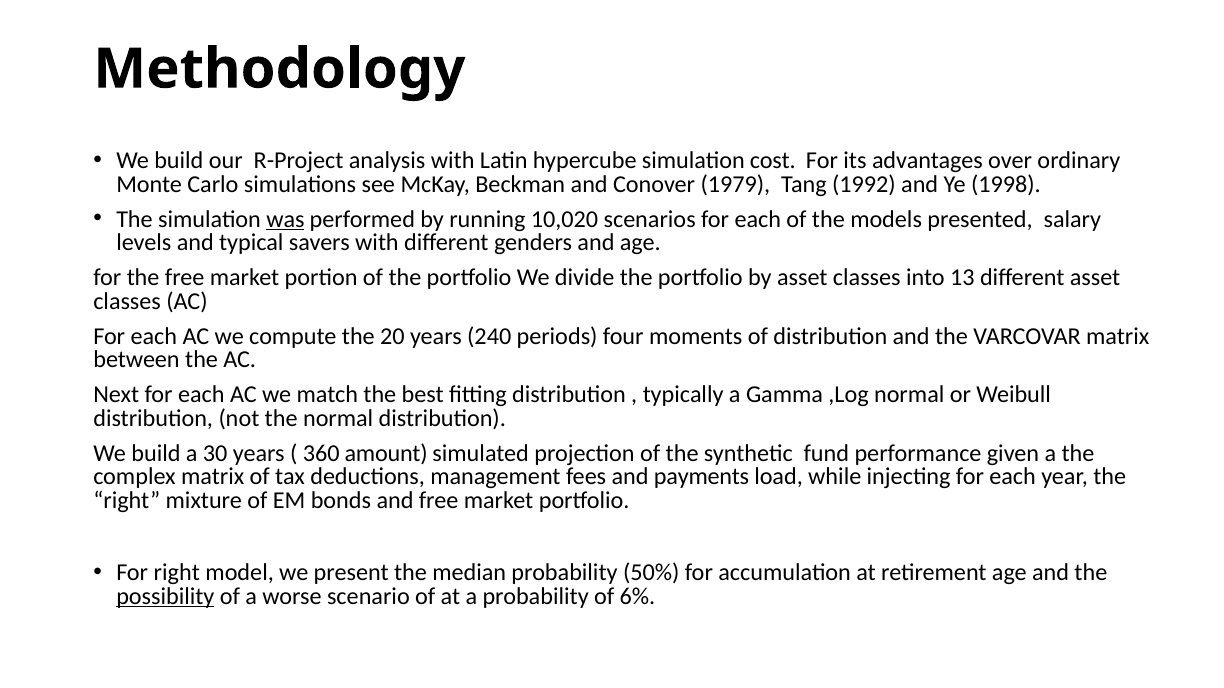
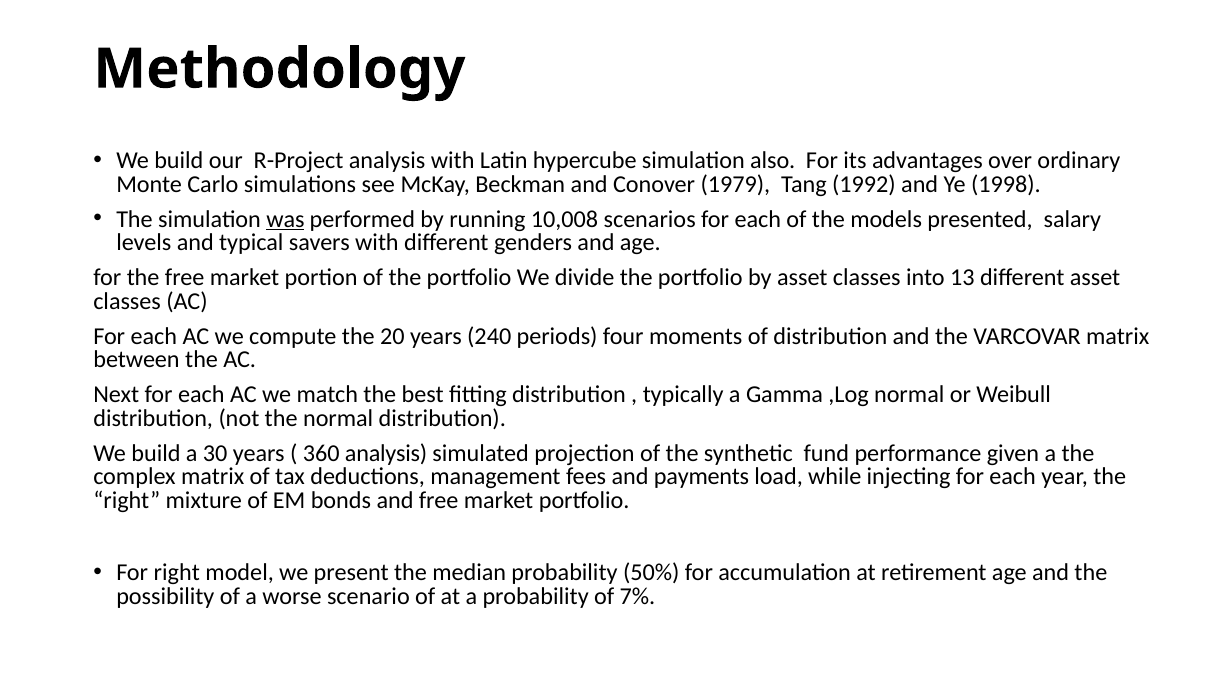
cost: cost -> also
10,020: 10,020 -> 10,008
360 amount: amount -> analysis
possibility underline: present -> none
6%: 6% -> 7%
